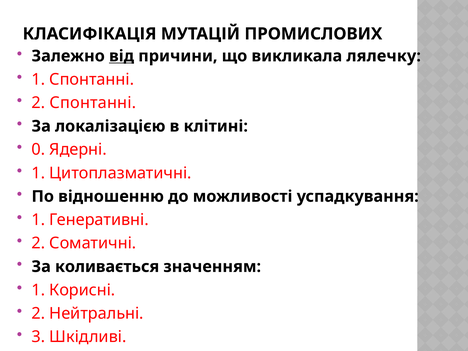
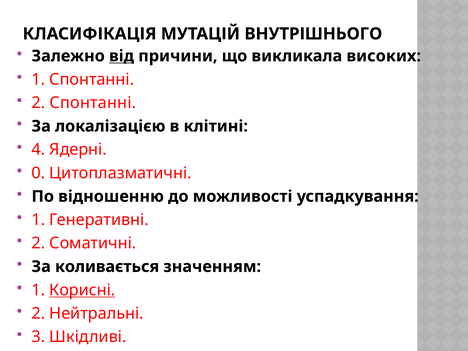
ПРОМИСЛОВИХ: ПРОМИСЛОВИХ -> ВНУТРІШНЬОГО
лялечку: лялечку -> високих
0: 0 -> 4
1 at (38, 173): 1 -> 0
Корисні underline: none -> present
